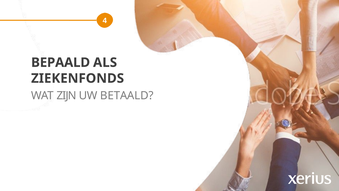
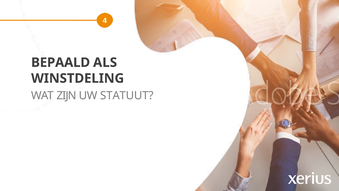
ZIEKENFONDS: ZIEKENFONDS -> WINSTDELING
BETAALD: BETAALD -> STATUUT
